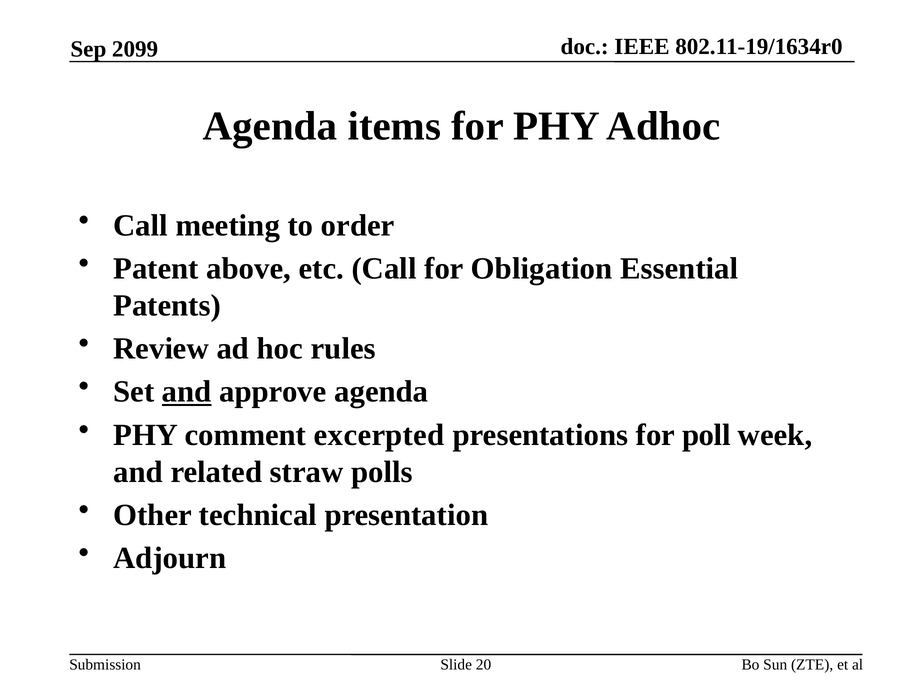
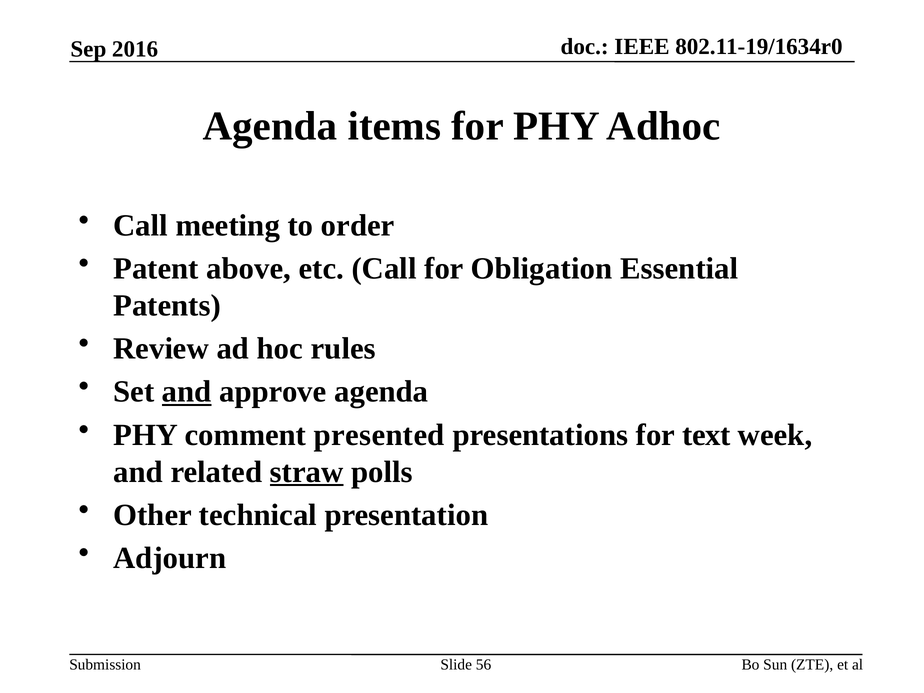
2099: 2099 -> 2016
excerpted: excerpted -> presented
poll: poll -> text
straw underline: none -> present
20: 20 -> 56
